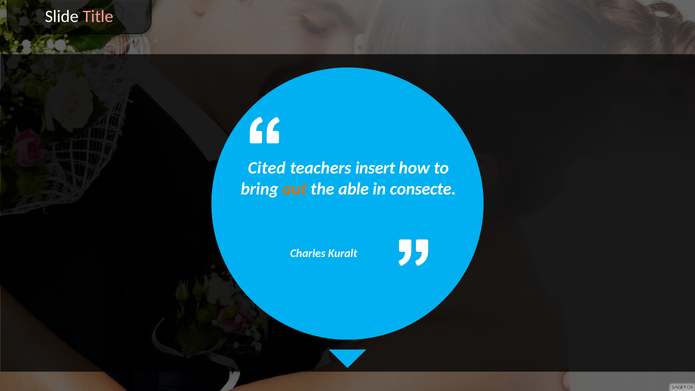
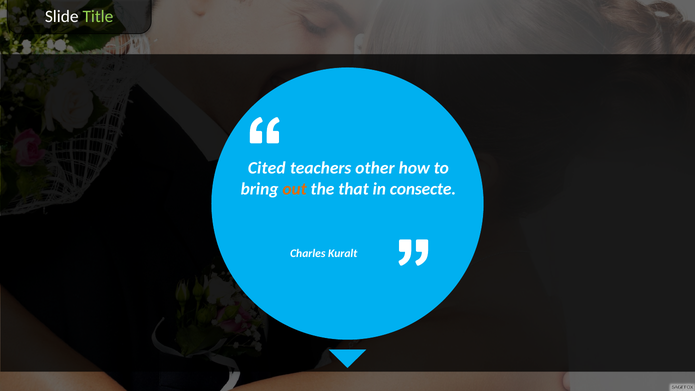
Title colour: pink -> light green
insert: insert -> other
able: able -> that
